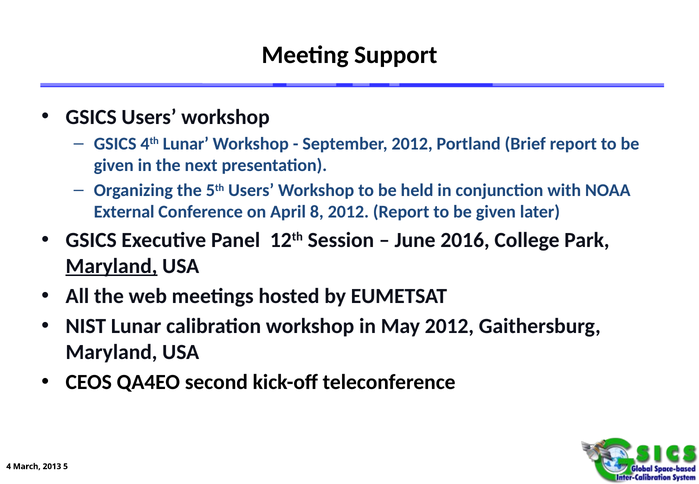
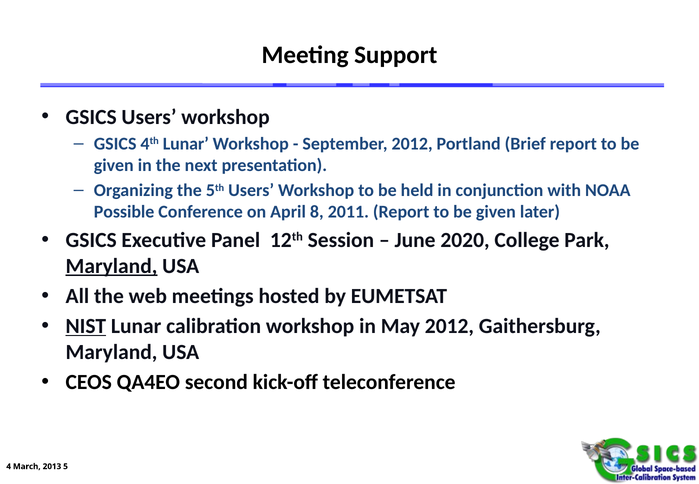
External: External -> Possible
8 2012: 2012 -> 2011
2016: 2016 -> 2020
NIST underline: none -> present
